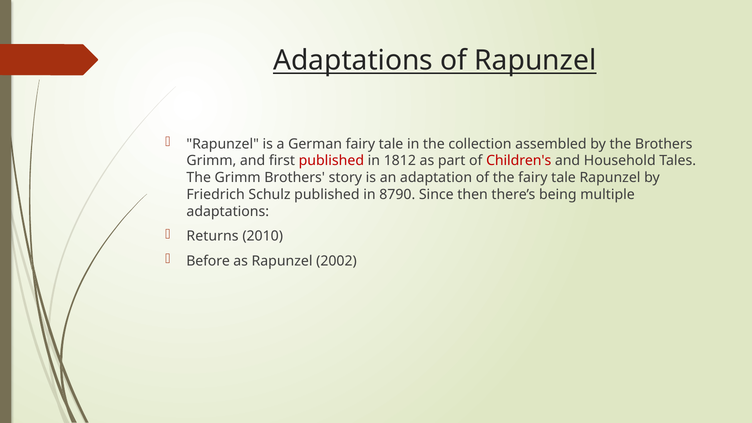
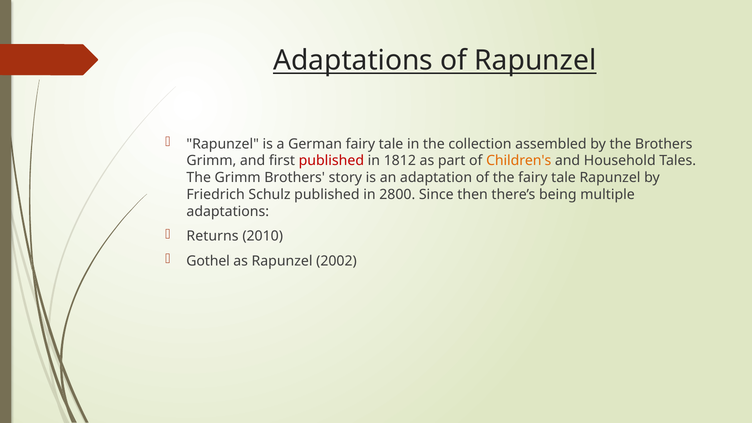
Children's colour: red -> orange
8790: 8790 -> 2800
Before: Before -> Gothel
